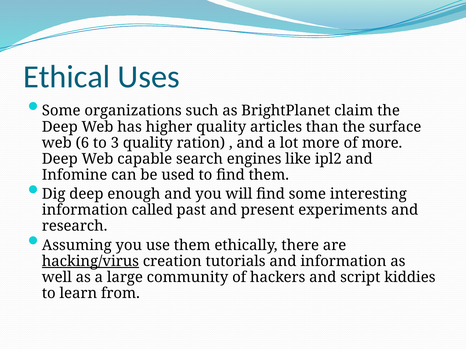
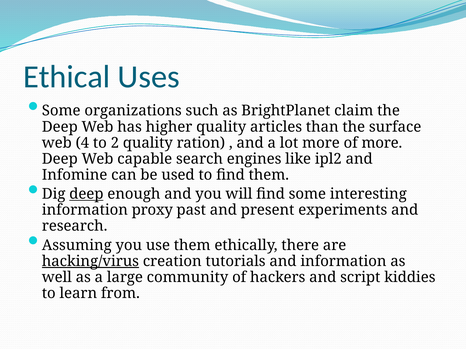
6: 6 -> 4
3: 3 -> 2
deep at (86, 194) underline: none -> present
called: called -> proxy
